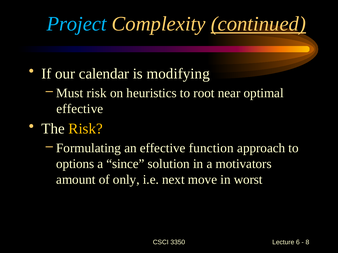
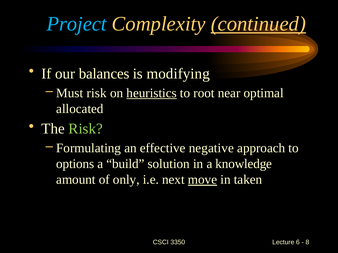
calendar: calendar -> balances
heuristics underline: none -> present
effective at (80, 109): effective -> allocated
Risk at (86, 129) colour: yellow -> light green
function: function -> negative
since: since -> build
motivators: motivators -> knowledge
move underline: none -> present
worst: worst -> taken
